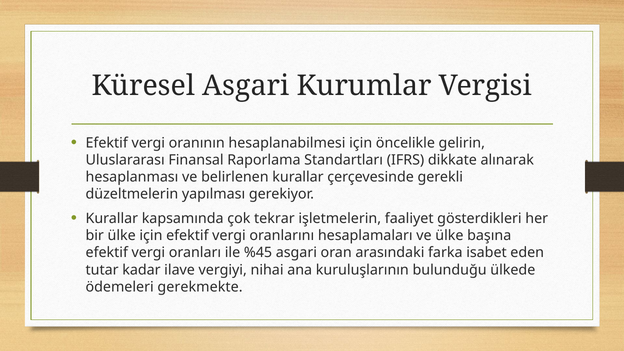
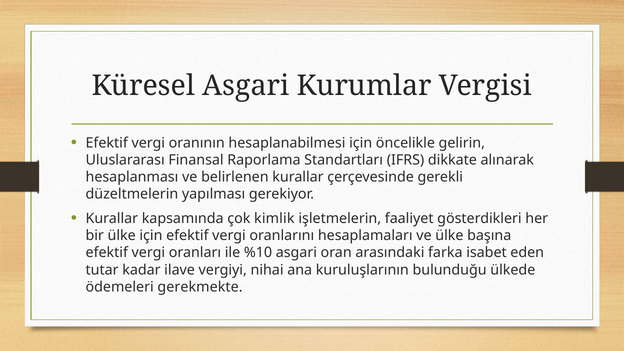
tekrar: tekrar -> kimlik
%45: %45 -> %10
